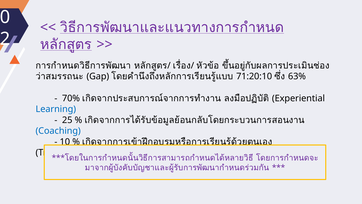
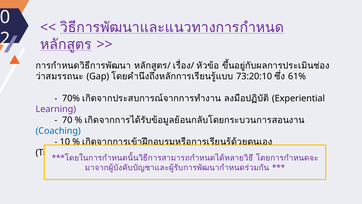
71:20:10: 71:20:10 -> 73:20:10
63%: 63% -> 61%
Learning colour: blue -> purple
25: 25 -> 70
